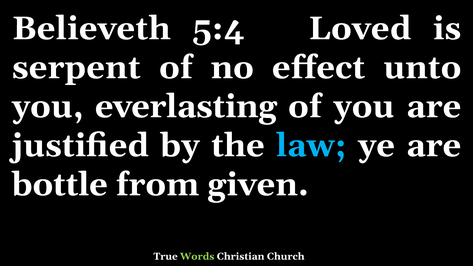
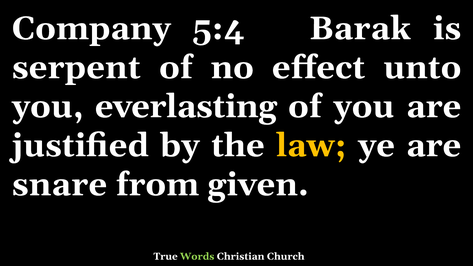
Believeth: Believeth -> Company
Loved: Loved -> Barak
law colour: light blue -> yellow
bottle: bottle -> snare
